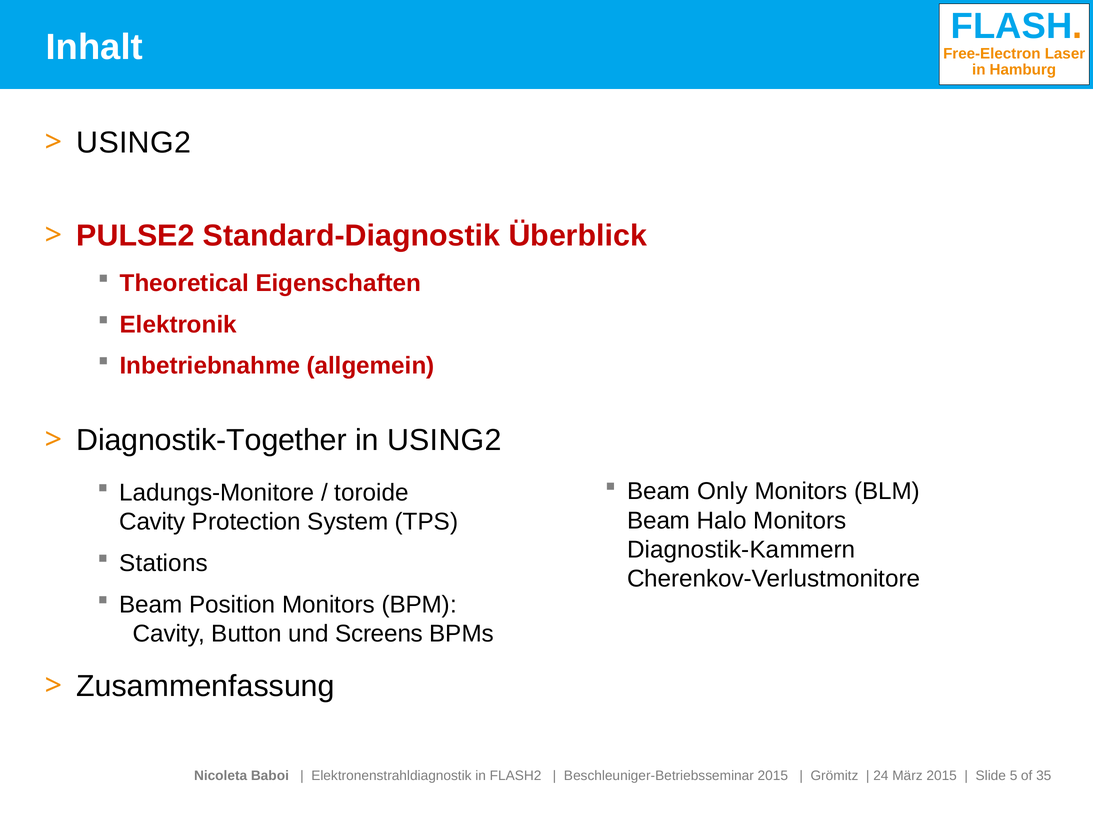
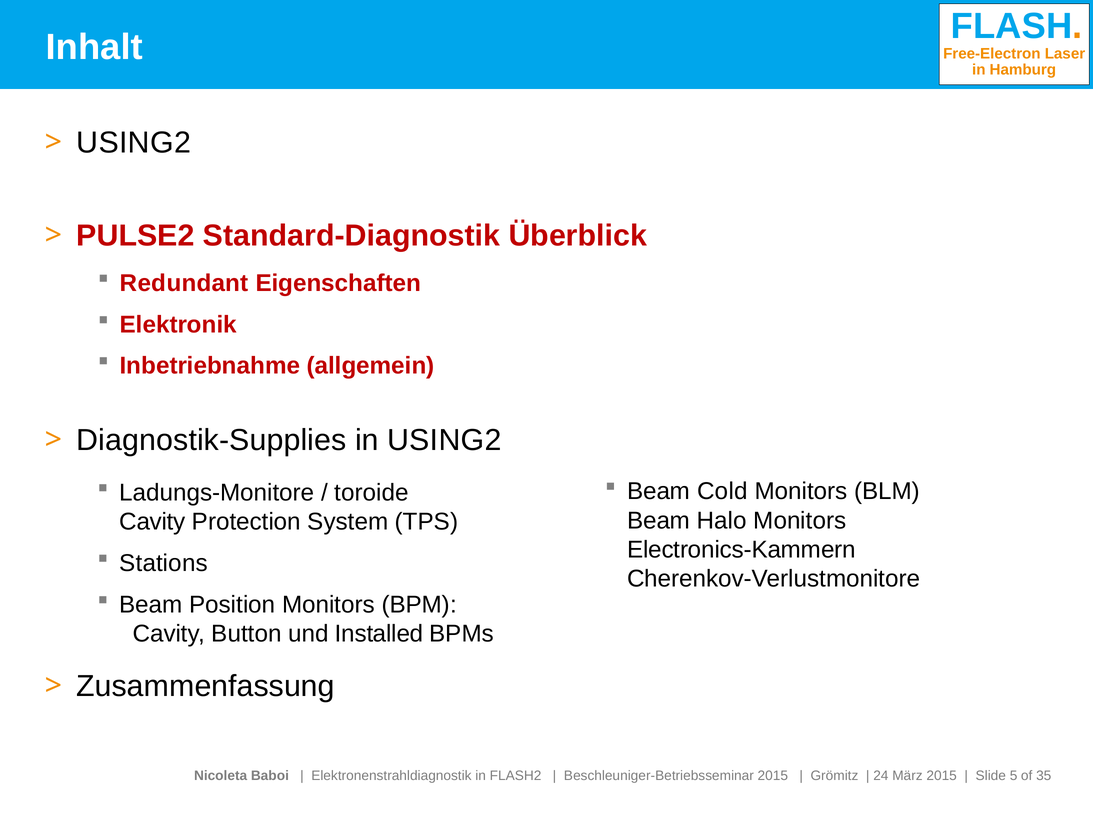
Theoretical: Theoretical -> Redundant
Diagnostik-Together: Diagnostik-Together -> Diagnostik-Supplies
Only: Only -> Cold
Diagnostik-Kammern: Diagnostik-Kammern -> Electronics-Kammern
Screens: Screens -> Installed
